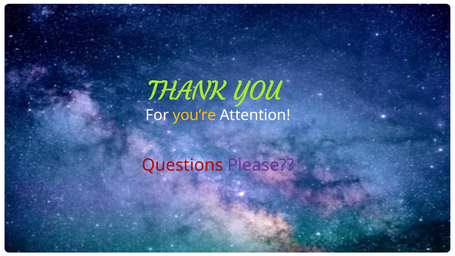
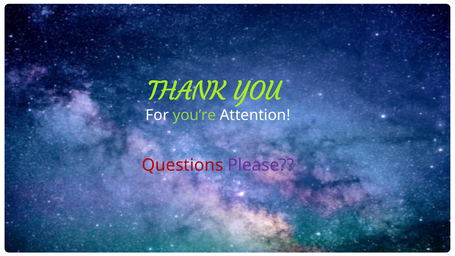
you’re colour: yellow -> light green
